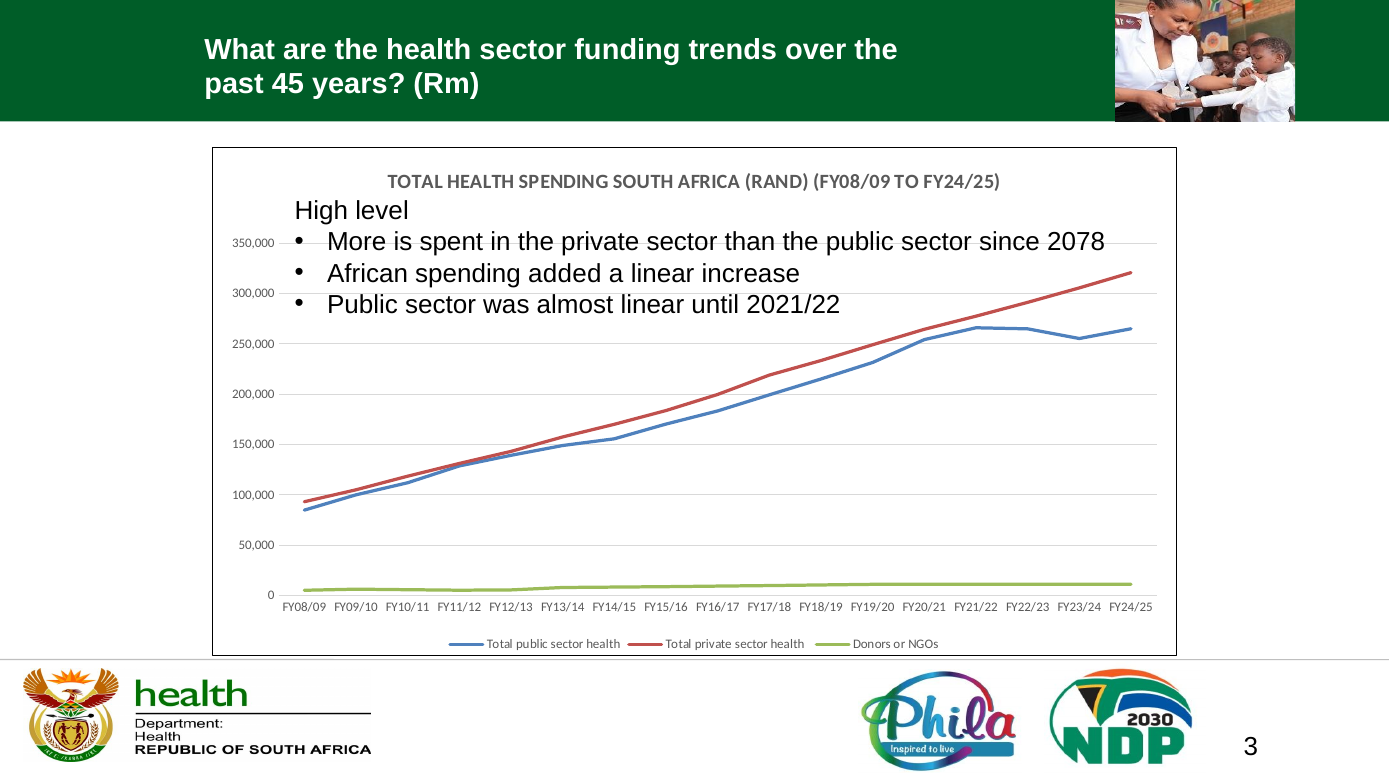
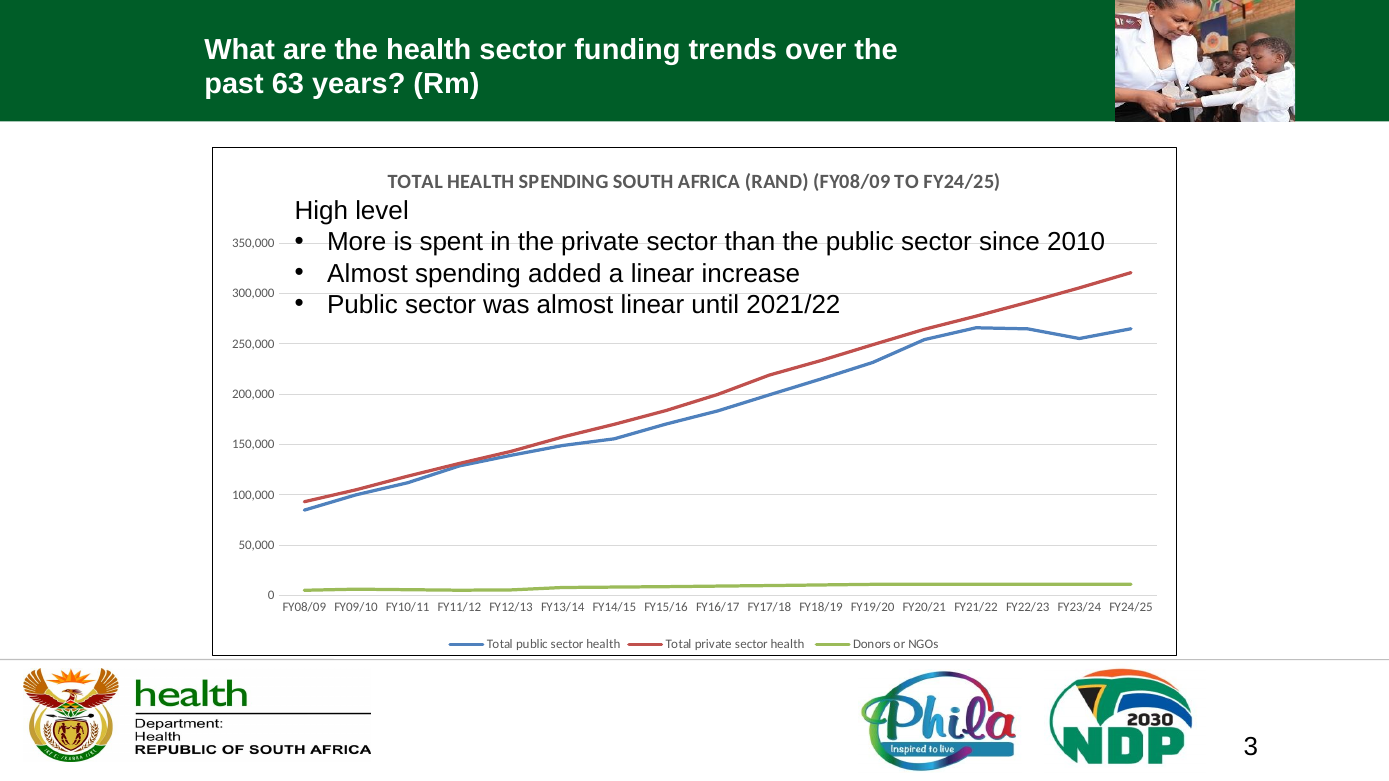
45: 45 -> 63
2078: 2078 -> 2010
African at (368, 274): African -> Almost
